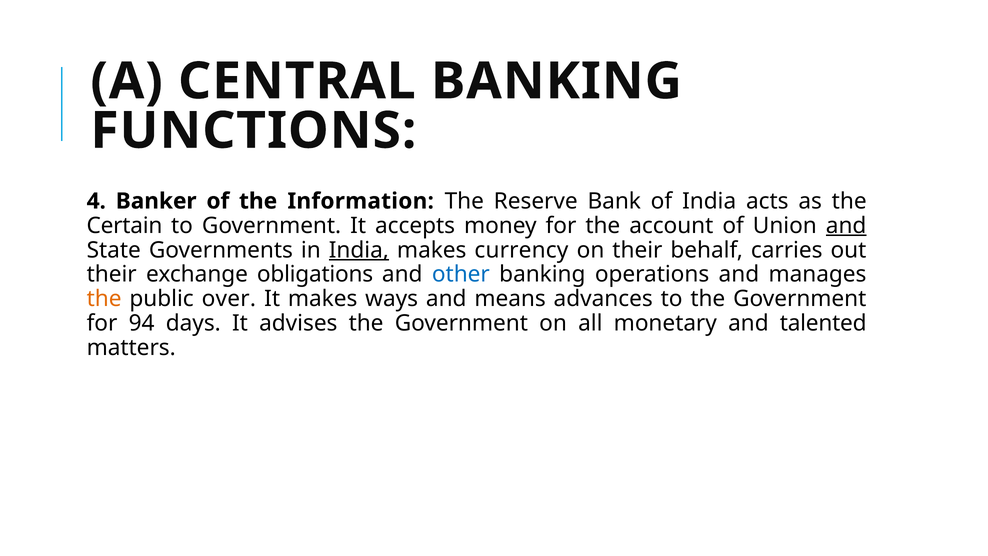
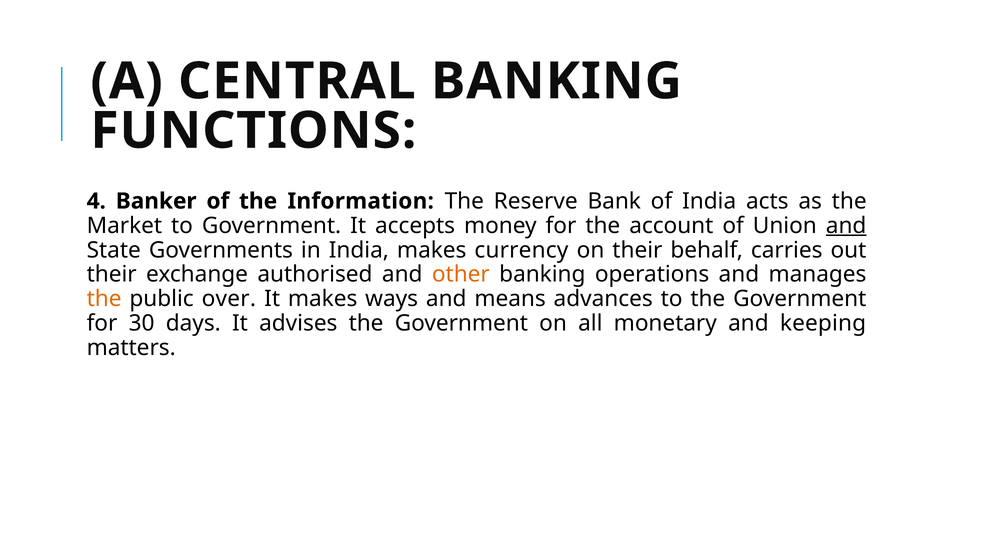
Certain: Certain -> Market
India at (359, 250) underline: present -> none
obligations: obligations -> authorised
other colour: blue -> orange
94: 94 -> 30
talented: talented -> keeping
